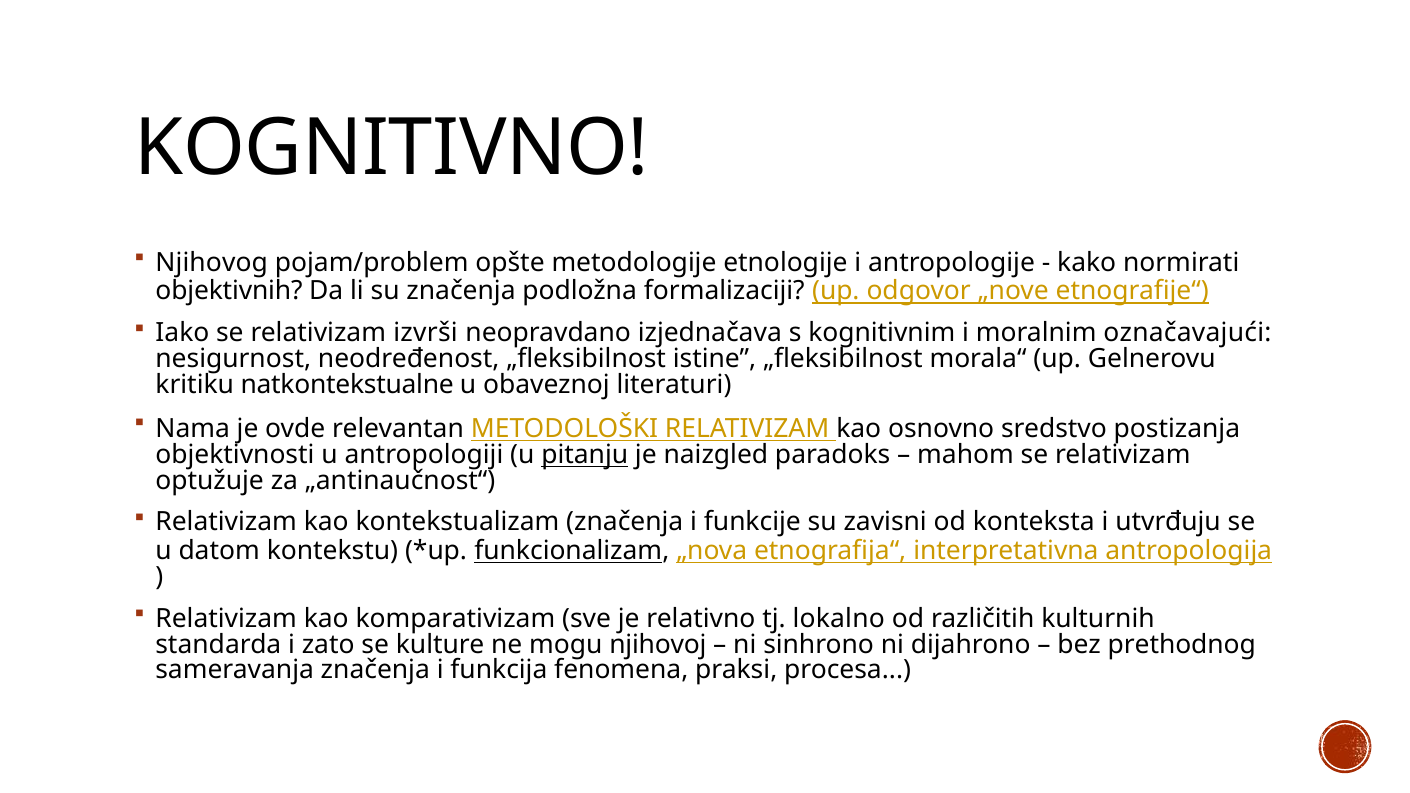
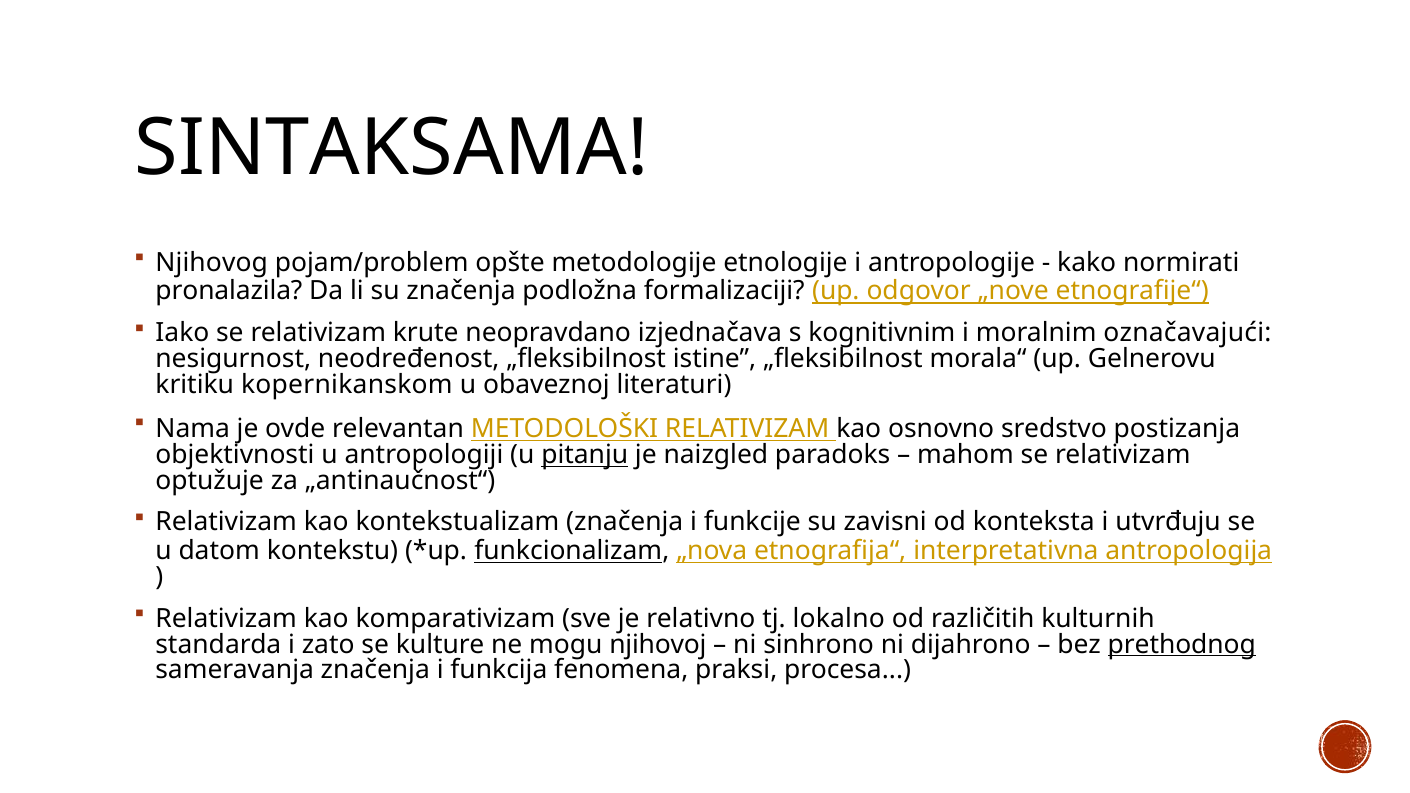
KOGNITIVNO: KOGNITIVNO -> SINTAKSAMA
objektivnih: objektivnih -> pronalazila
izvrši: izvrši -> krute
natkontekstualne: natkontekstualne -> kopernikanskom
prethodnog underline: none -> present
